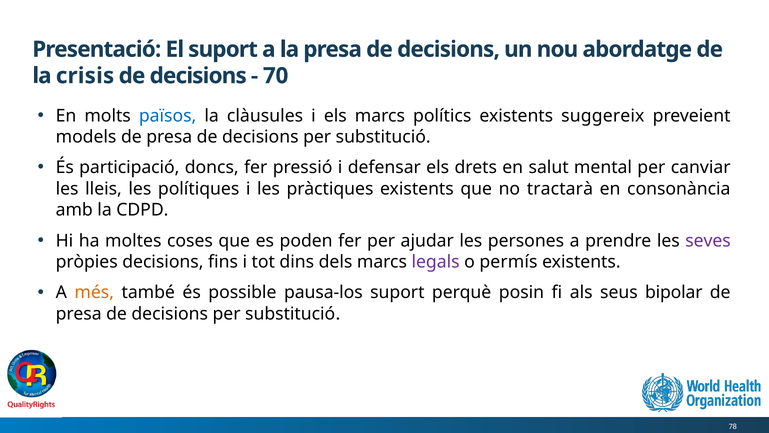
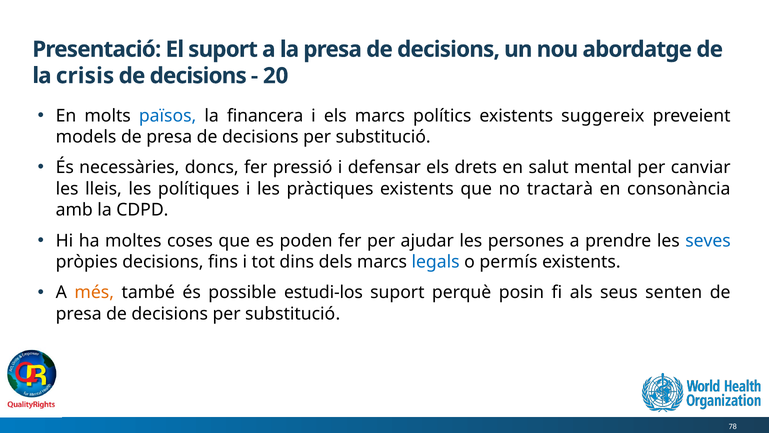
70: 70 -> 20
clàusules: clàusules -> financera
participació: participació -> necessàries
seves colour: purple -> blue
legals colour: purple -> blue
pausa-los: pausa-los -> estudi-los
bipolar: bipolar -> senten
